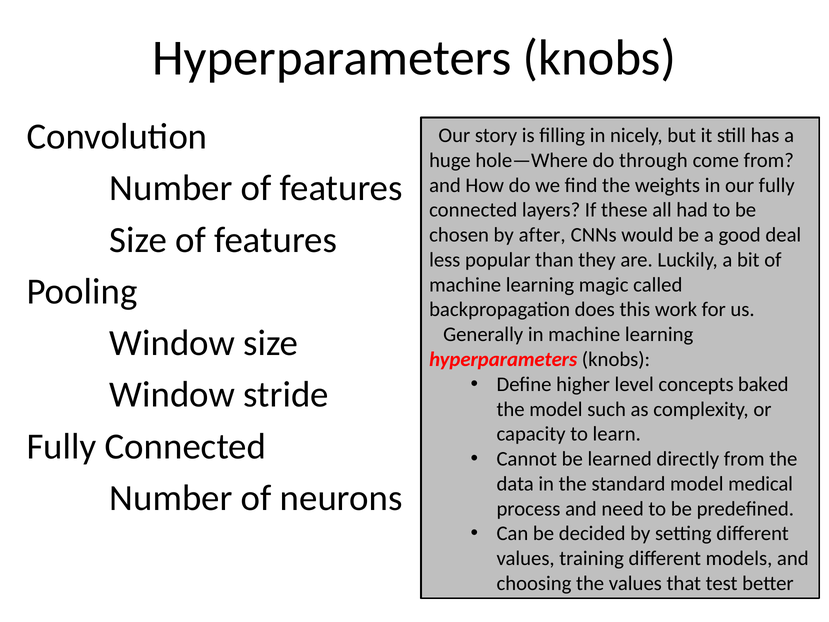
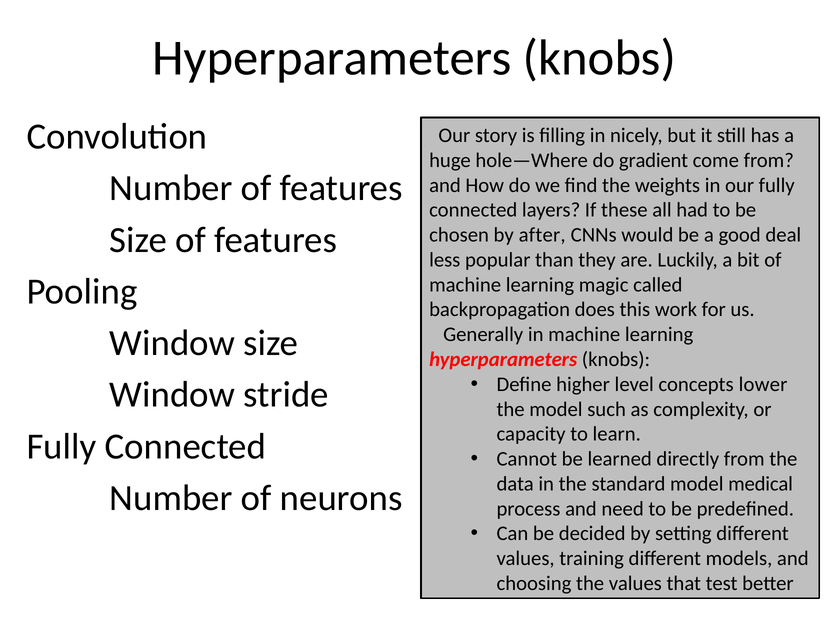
through: through -> gradient
baked: baked -> lower
